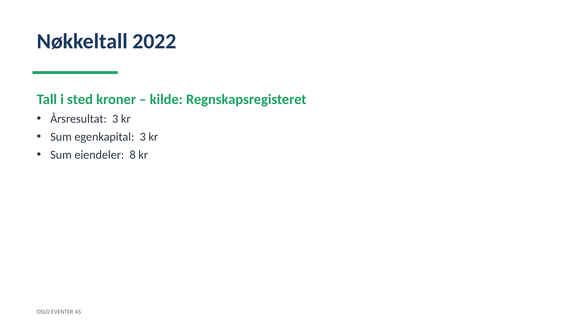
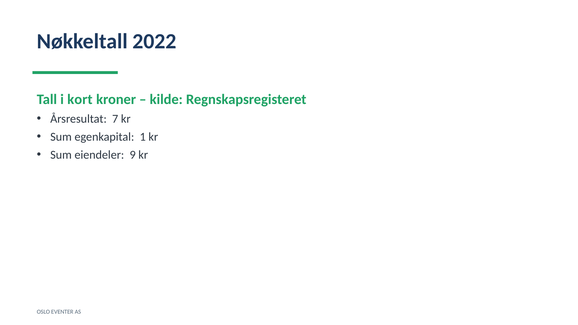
sted: sted -> kort
Årsresultat 3: 3 -> 7
egenkapital 3: 3 -> 1
8: 8 -> 9
